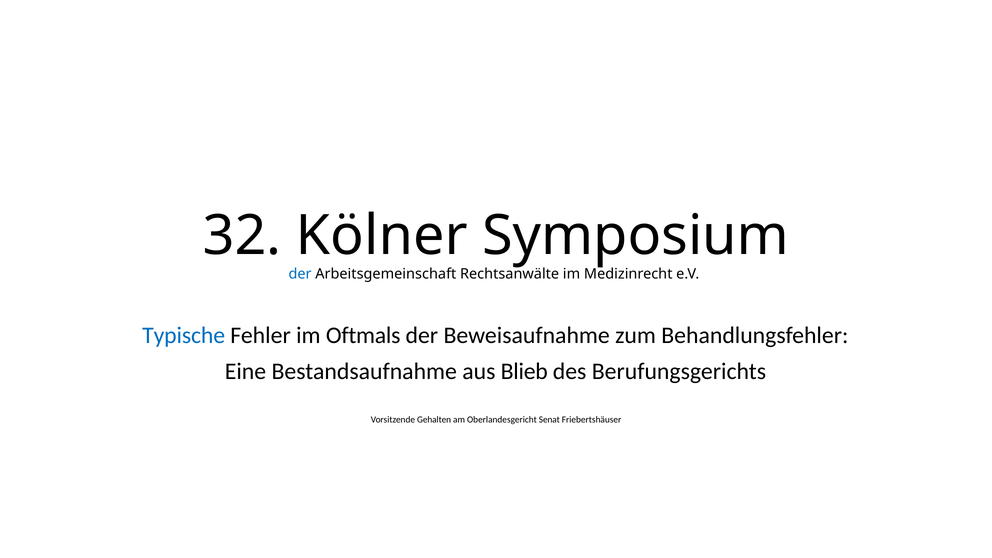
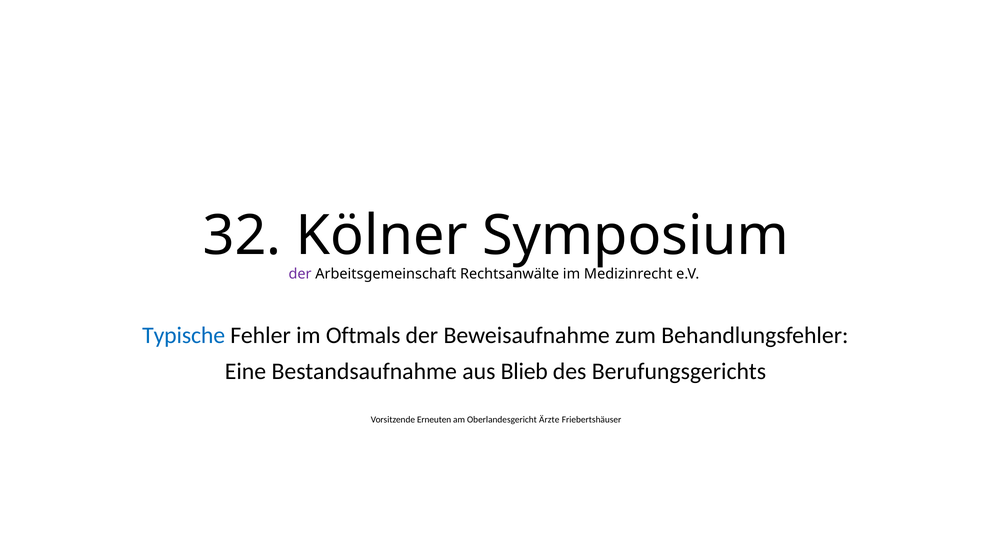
der at (300, 274) colour: blue -> purple
Gehalten: Gehalten -> Erneuten
Senat: Senat -> Ärzte
